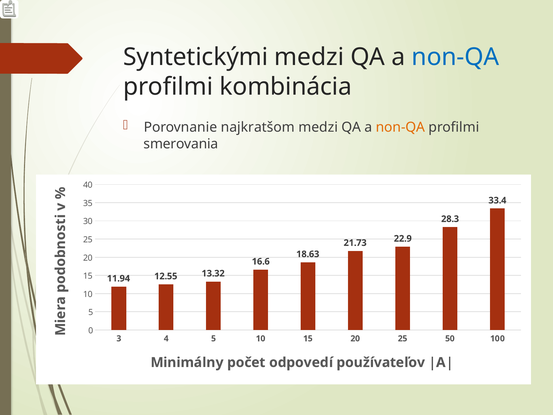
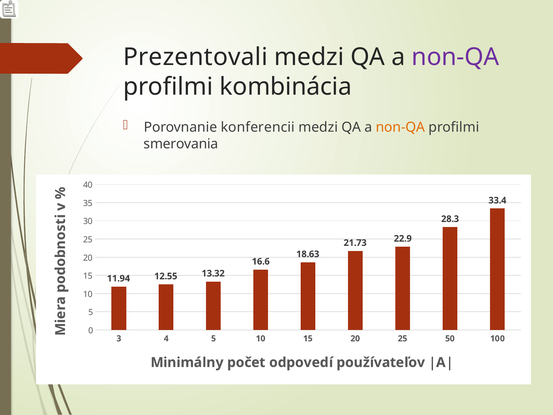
Syntetickými: Syntetickými -> Prezentovali
non-QA at (455, 57) colour: blue -> purple
najkratšom: najkratšom -> konferencii
